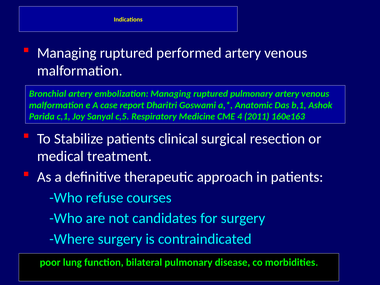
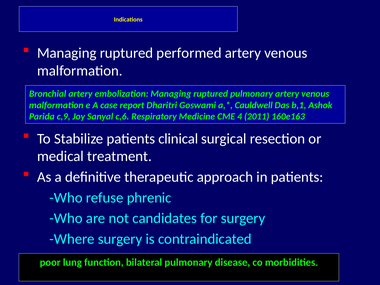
Anatomic: Anatomic -> Cauldwell
c,1: c,1 -> c,9
c,5: c,5 -> c,6
courses: courses -> phrenic
